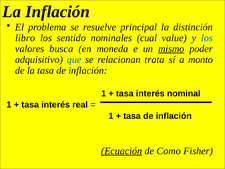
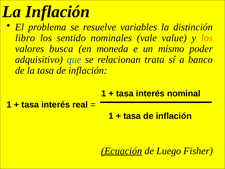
principal: principal -> variables
cual: cual -> vale
los at (207, 38) colour: blue -> orange
mismo underline: present -> none
monto: monto -> banco
Como: Como -> Luego
